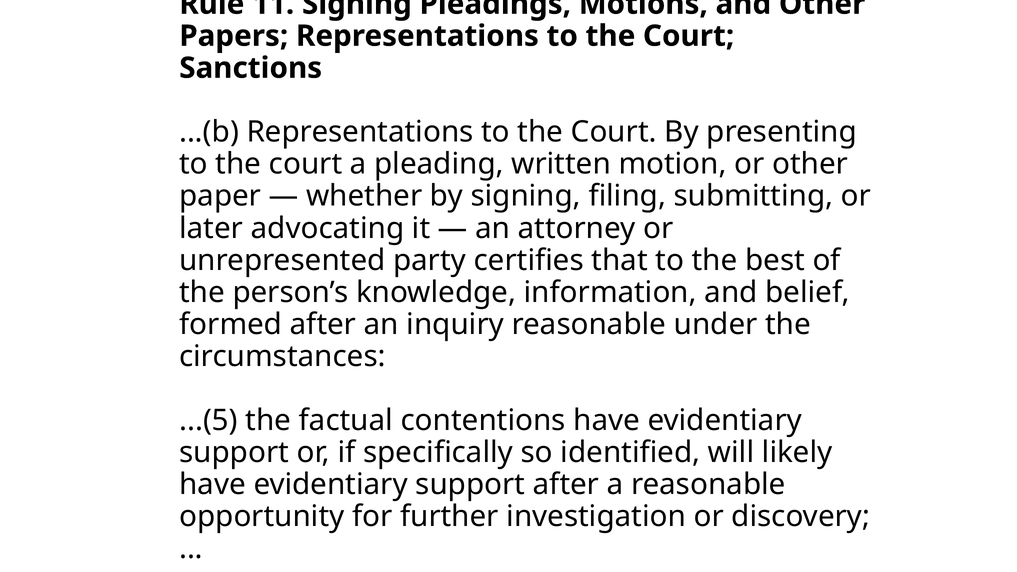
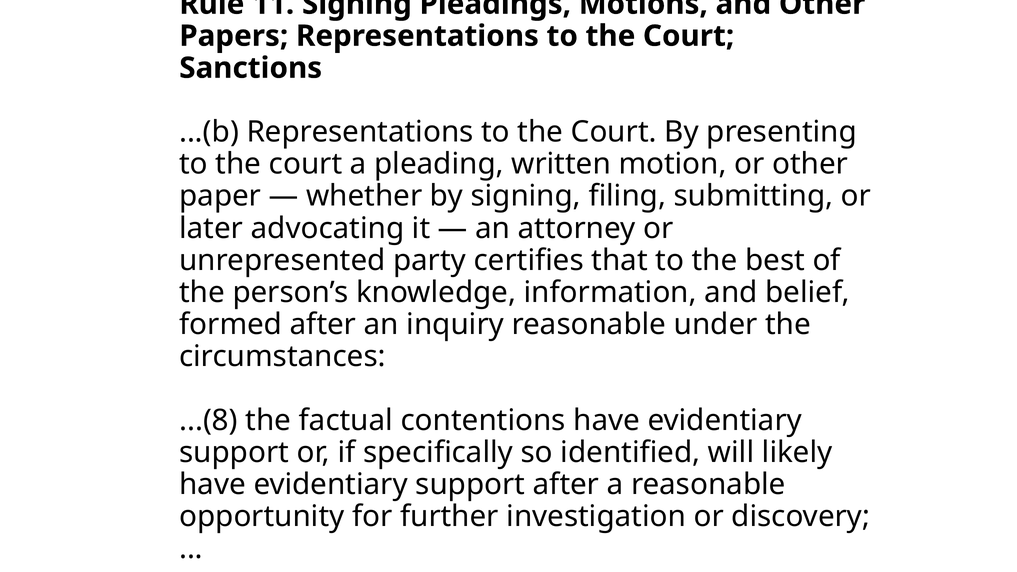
...(5: ...(5 -> ...(8
